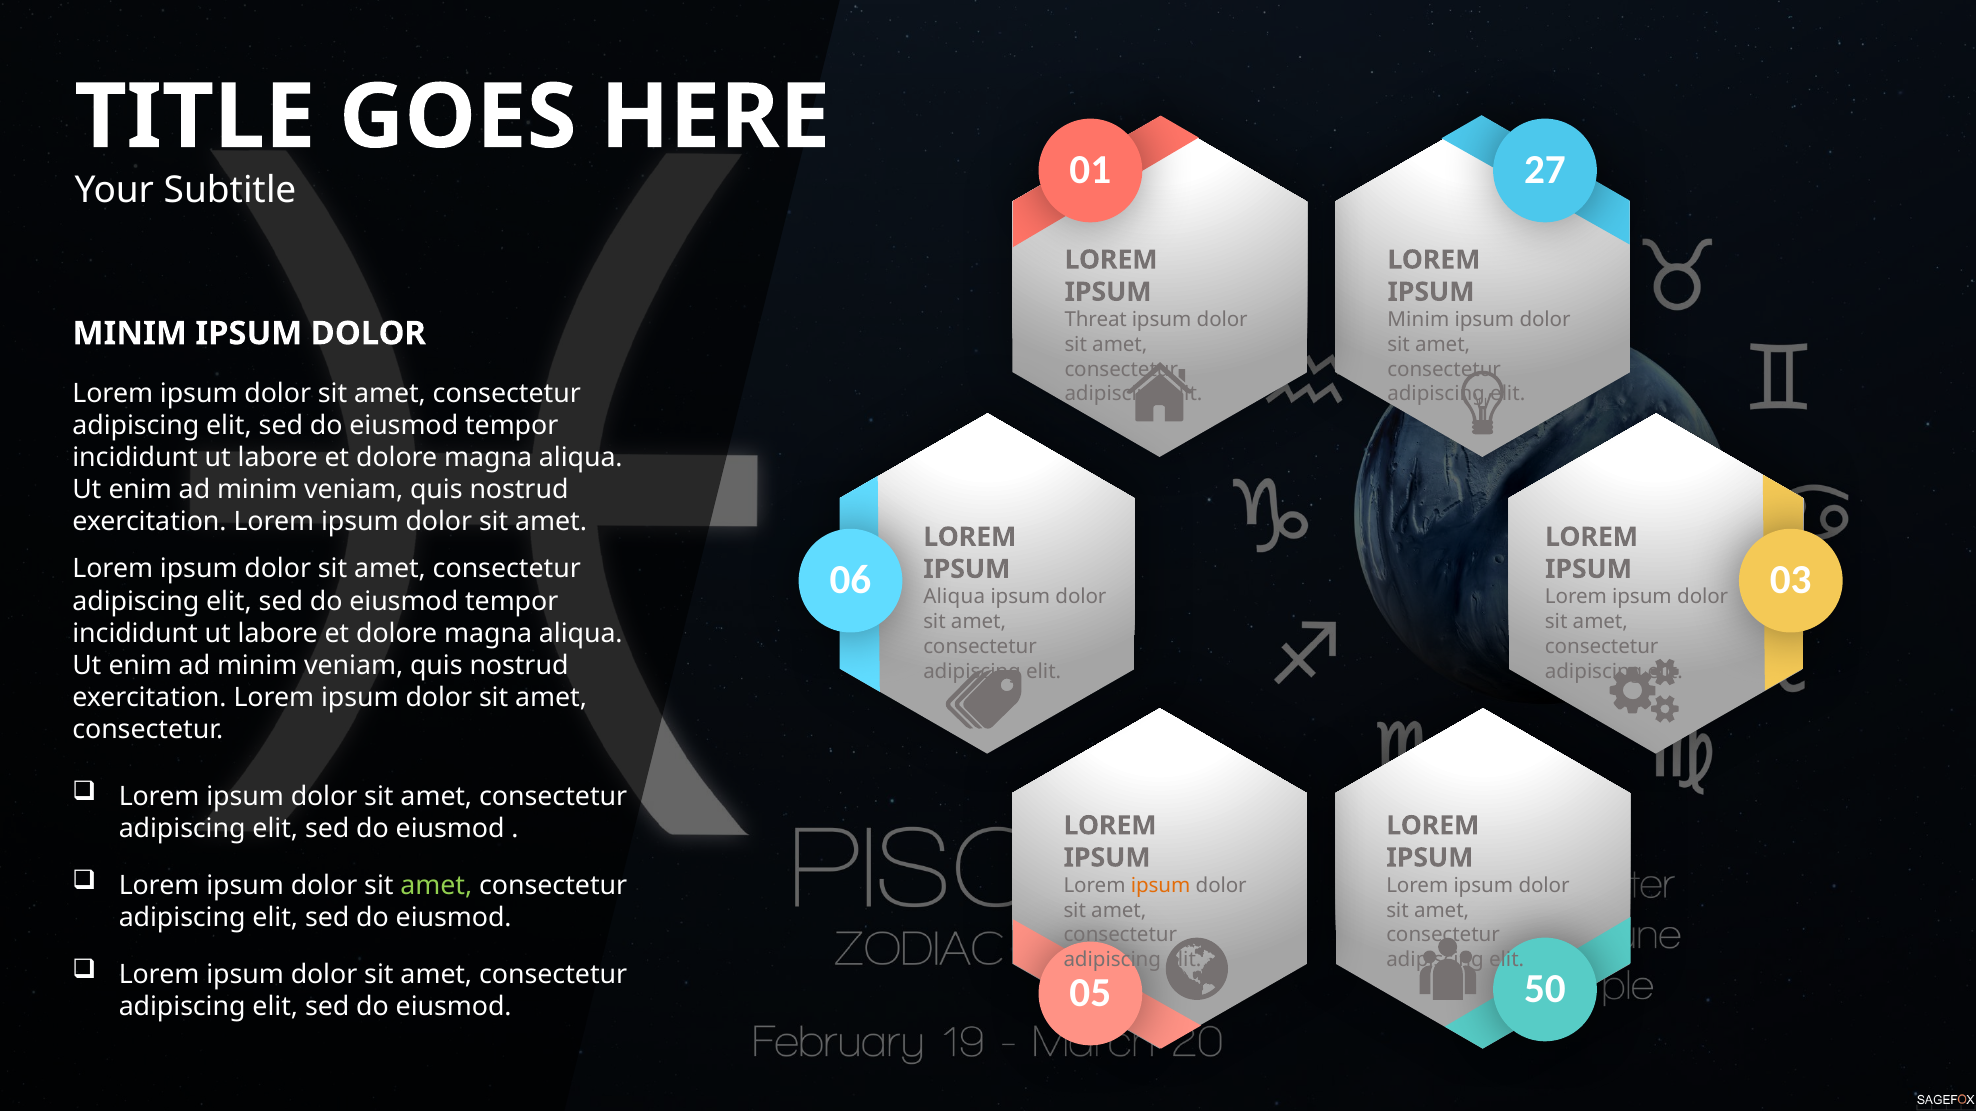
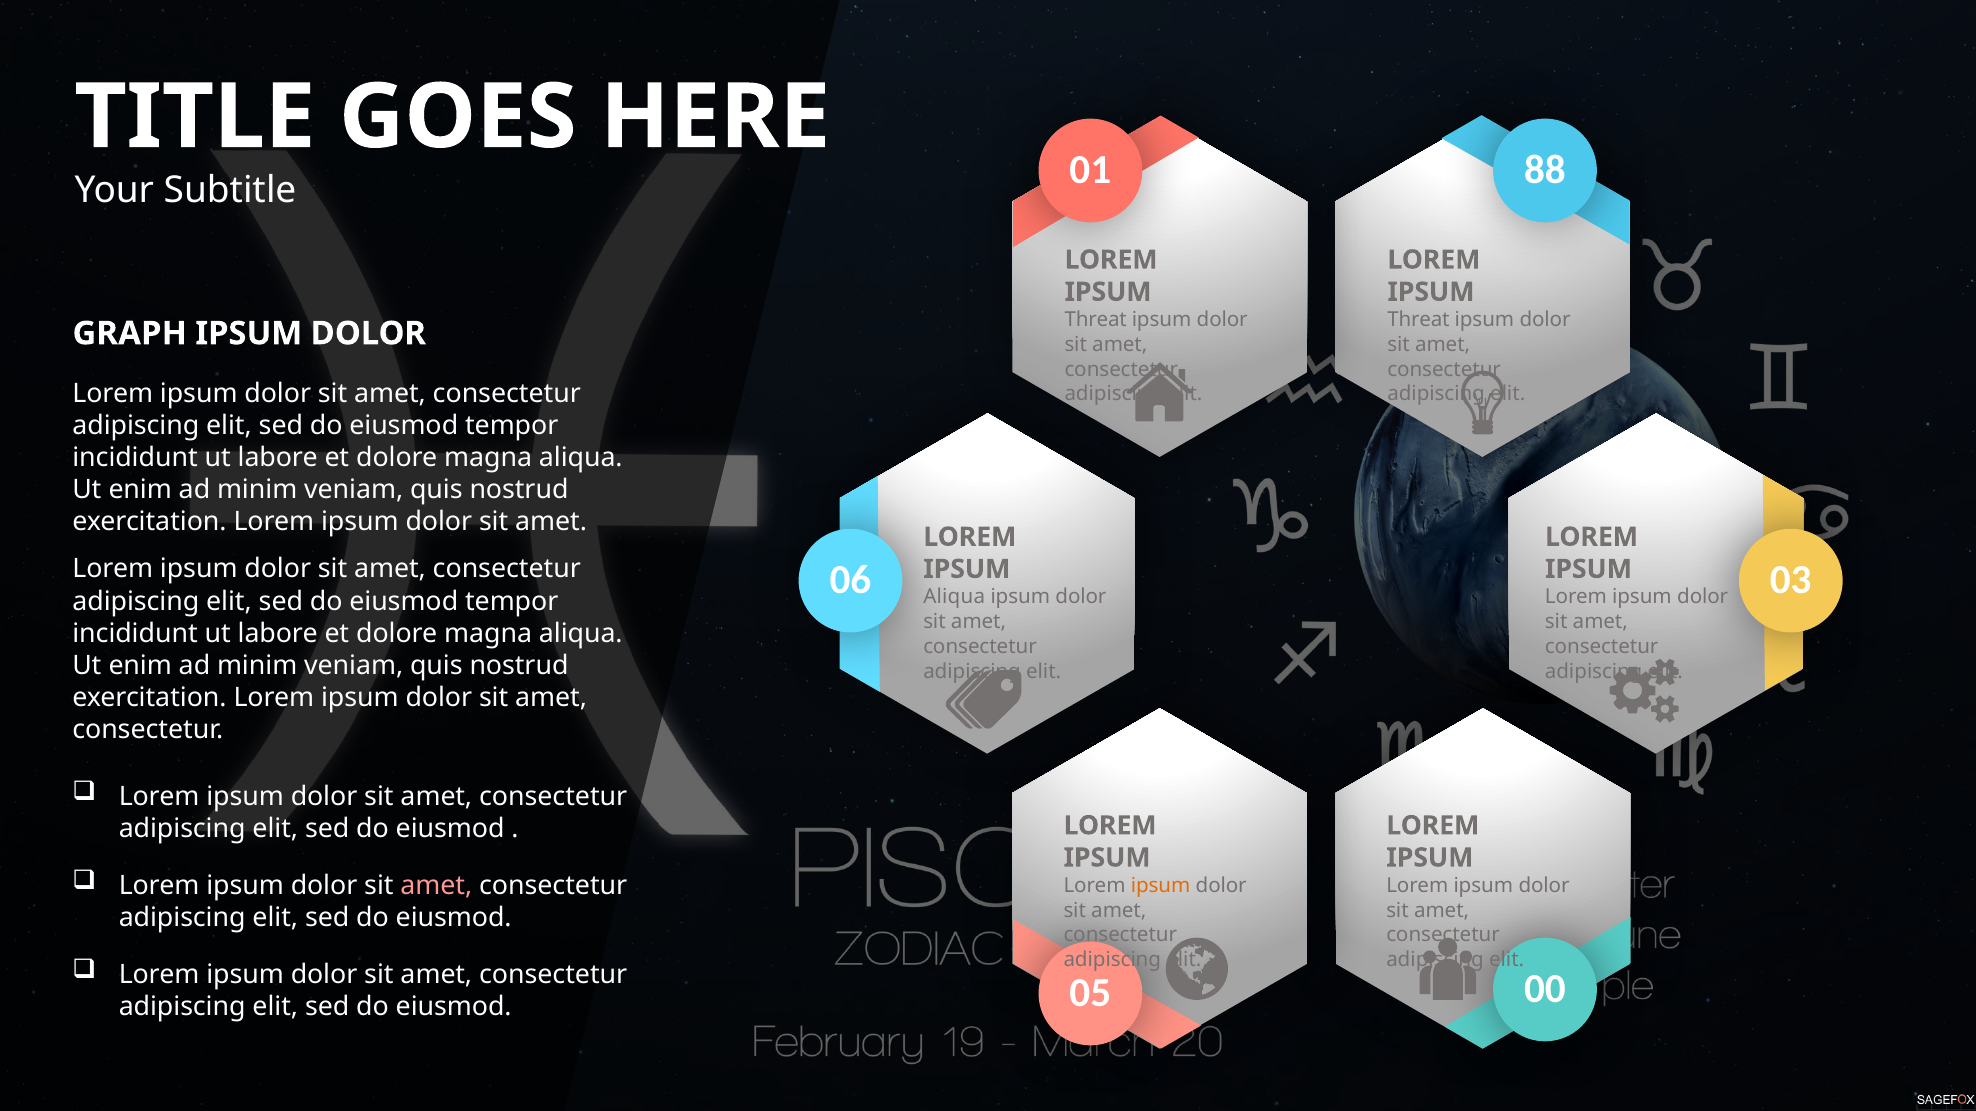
27: 27 -> 88
Minim at (1418, 320): Minim -> Threat
MINIM at (130, 334): MINIM -> GRAPH
amet at (436, 886) colour: light green -> pink
50: 50 -> 00
